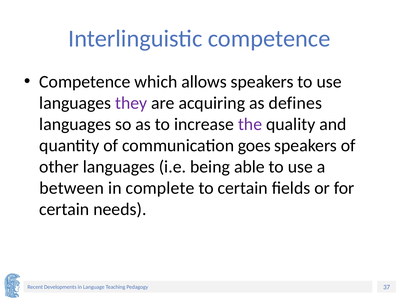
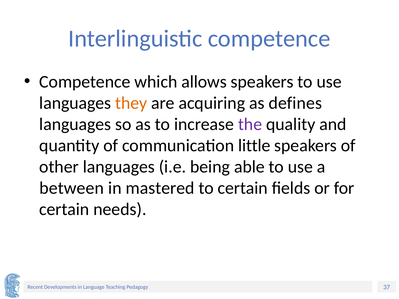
they colour: purple -> orange
goes: goes -> little
complete: complete -> mastered
